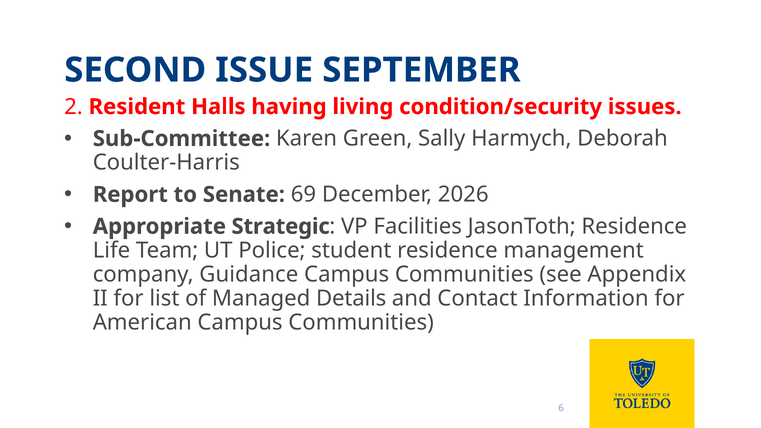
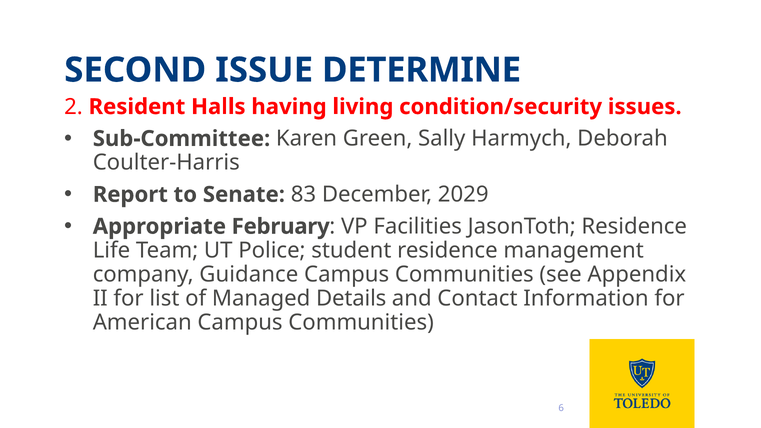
SEPTEMBER: SEPTEMBER -> DETERMINE
69: 69 -> 83
2026: 2026 -> 2029
Strategic: Strategic -> February
